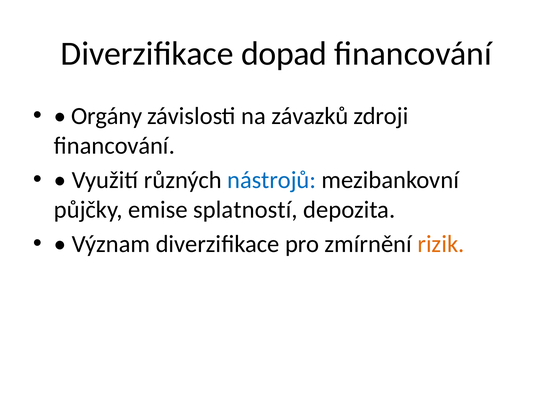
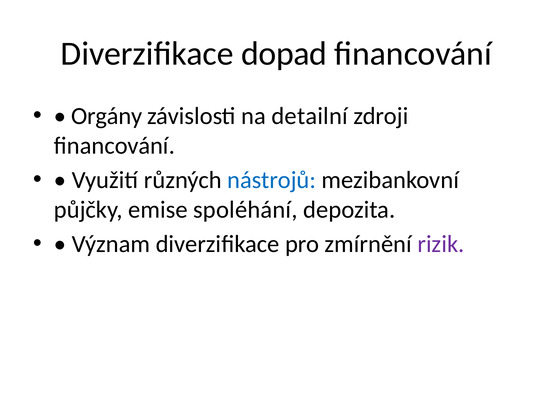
závazků: závazků -> detailní
splatností: splatností -> spoléhání
rizik colour: orange -> purple
